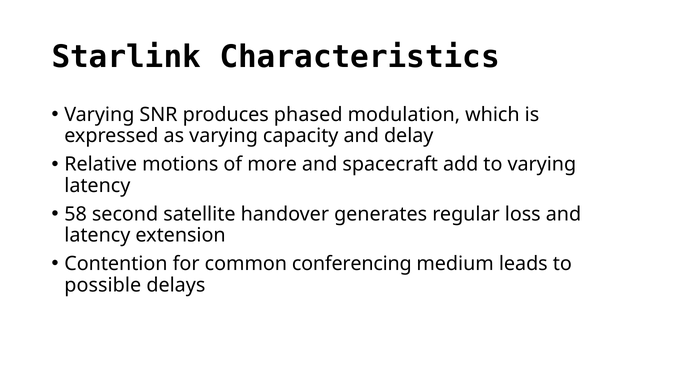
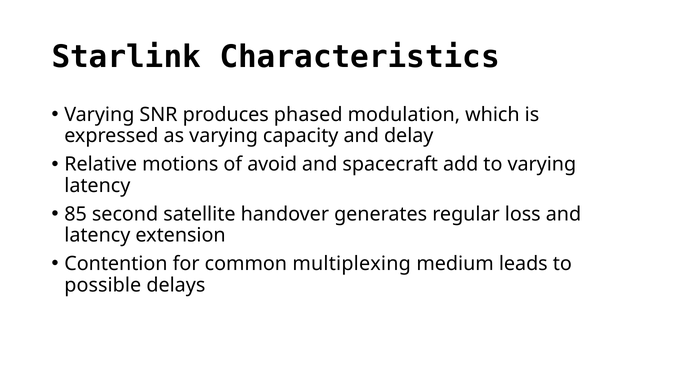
more: more -> avoid
58: 58 -> 85
conferencing: conferencing -> multiplexing
